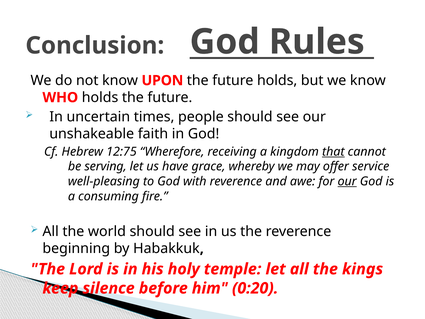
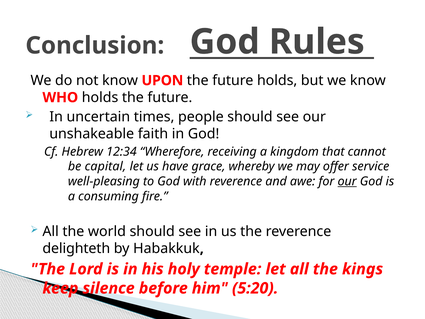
12:75: 12:75 -> 12:34
that underline: present -> none
serving: serving -> capital
beginning: beginning -> delighteth
0:20: 0:20 -> 5:20
